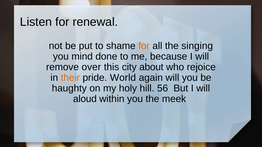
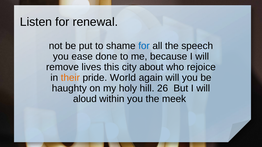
for at (144, 46) colour: orange -> blue
singing: singing -> speech
mind: mind -> ease
over: over -> lives
56: 56 -> 26
